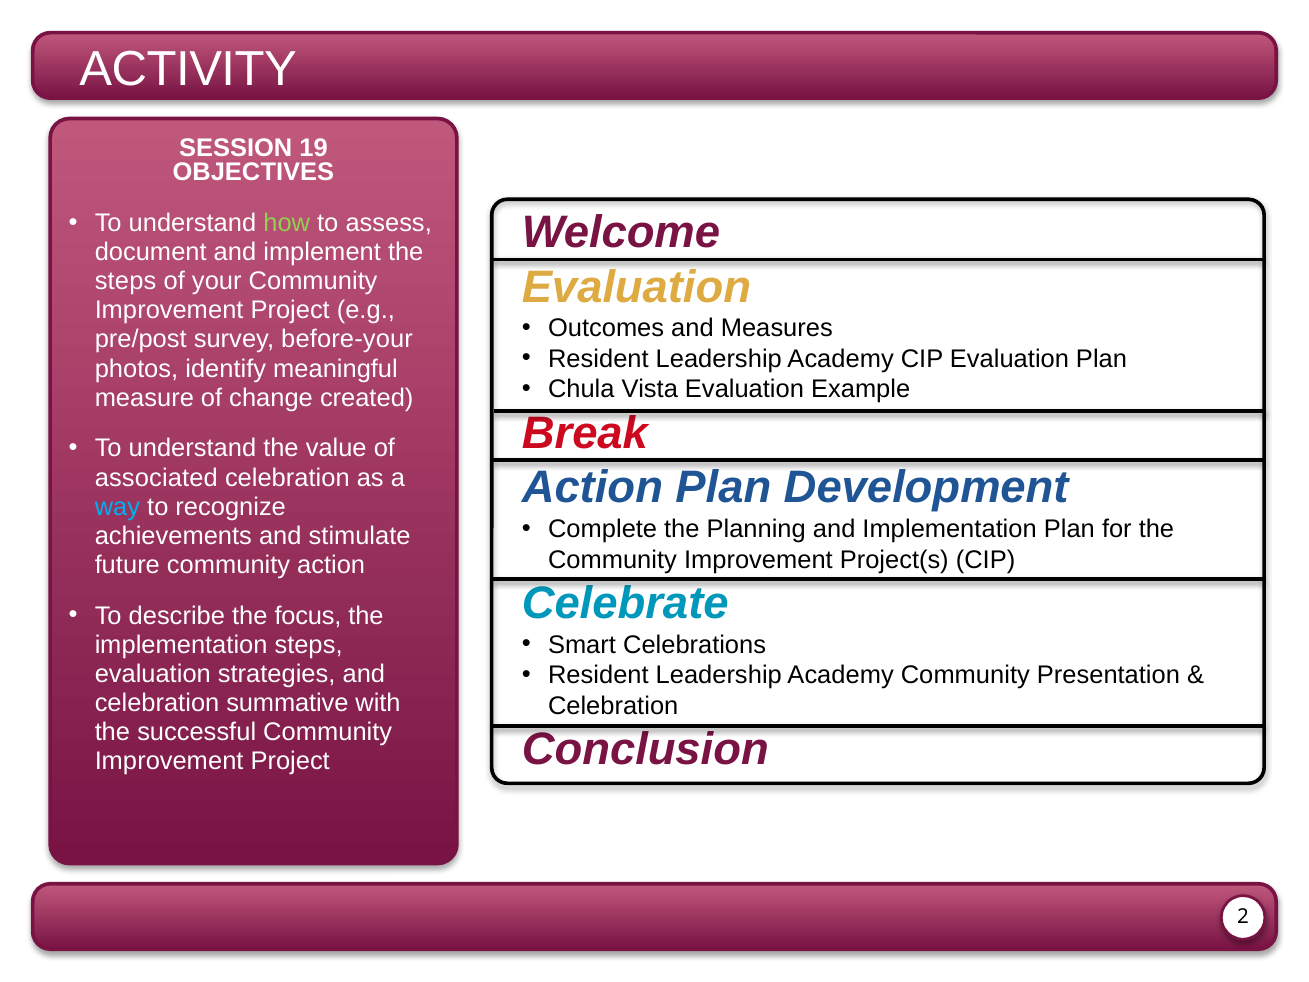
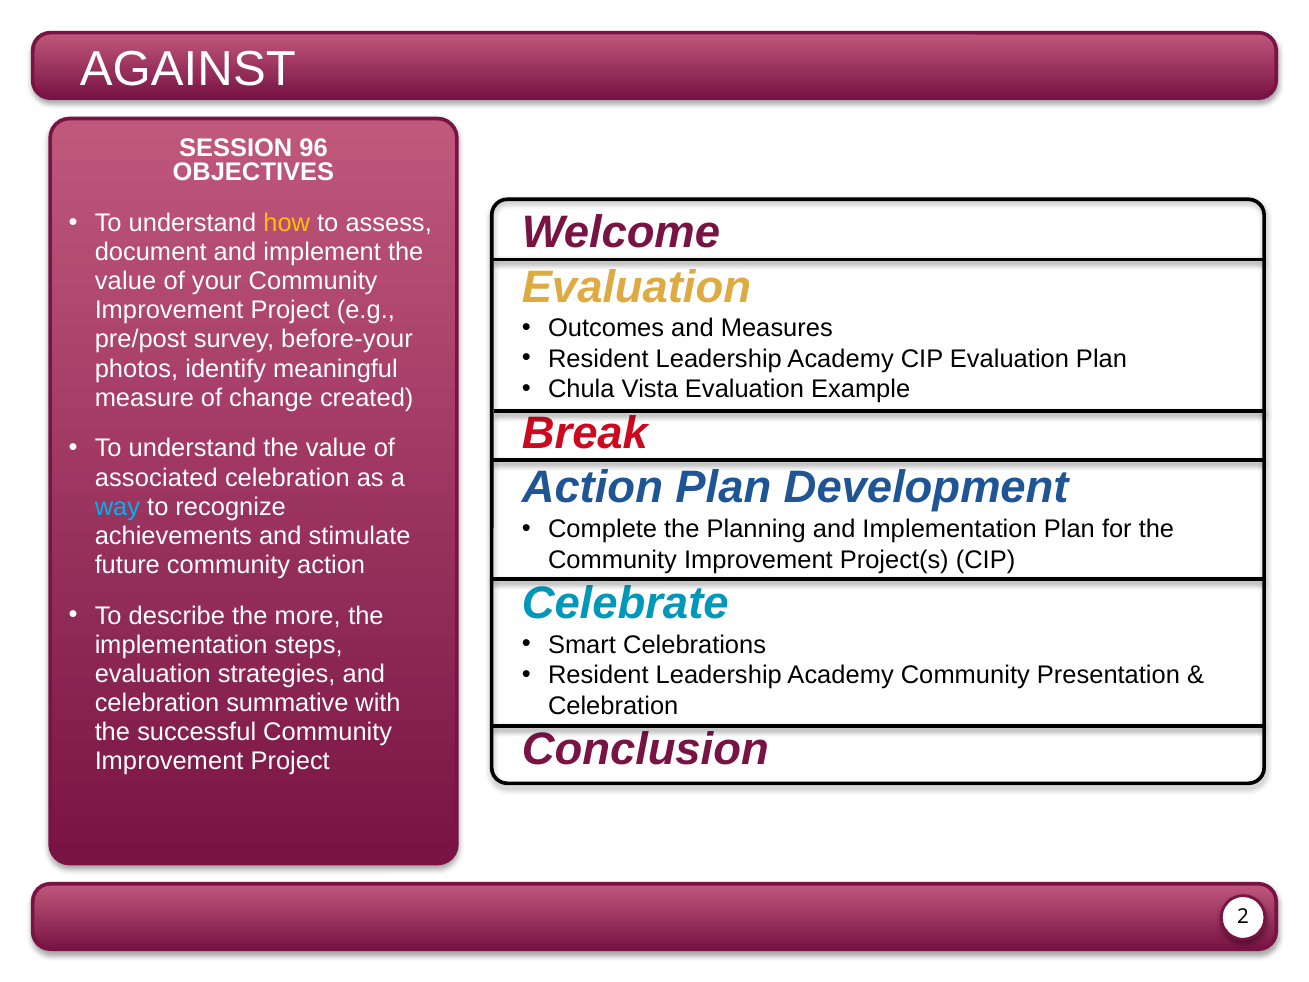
ACTIVITY: ACTIVITY -> AGAINST
19: 19 -> 96
how colour: light green -> yellow
steps at (126, 281): steps -> value
focus: focus -> more
